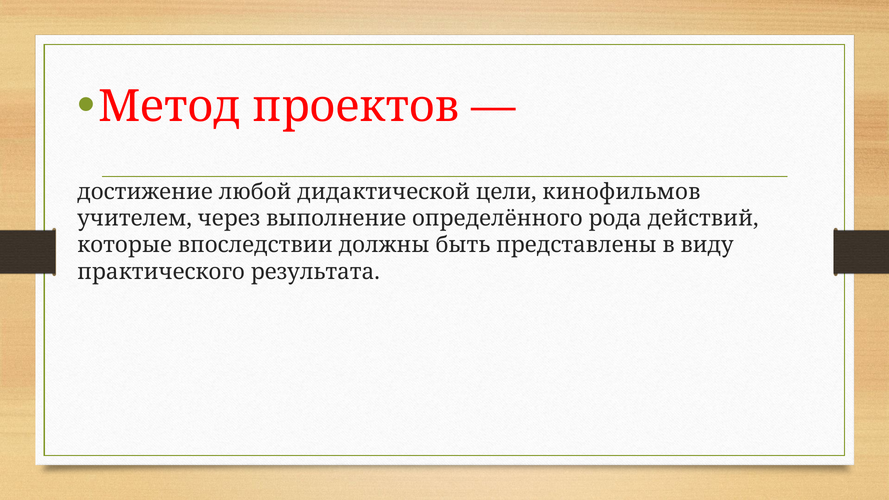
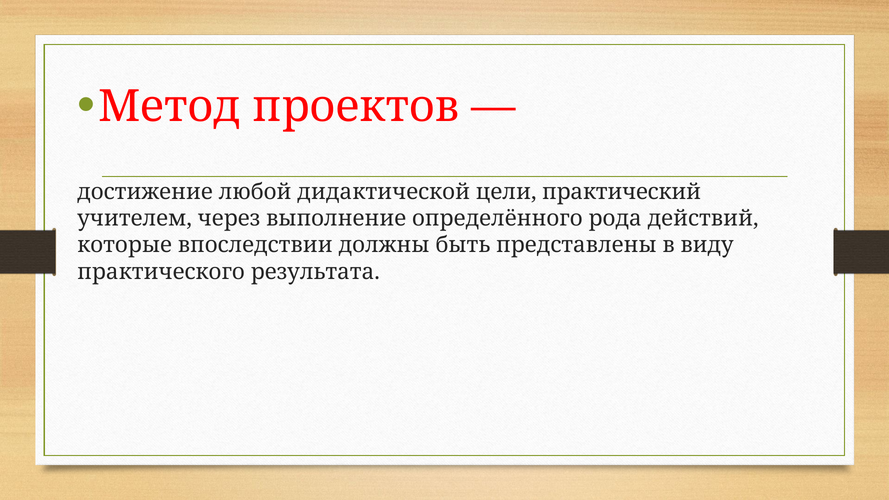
кинофильмов: кинофильмов -> практический
